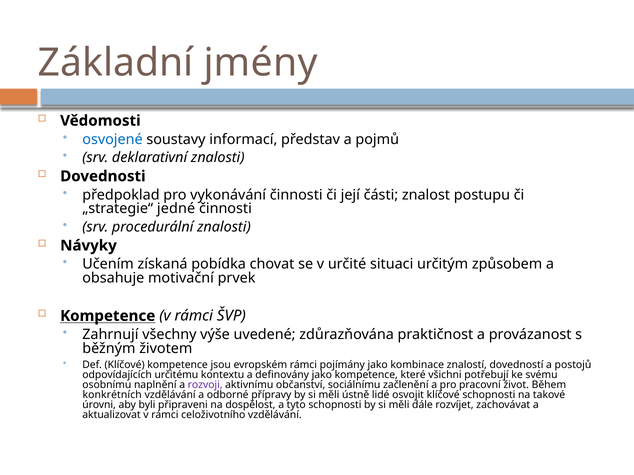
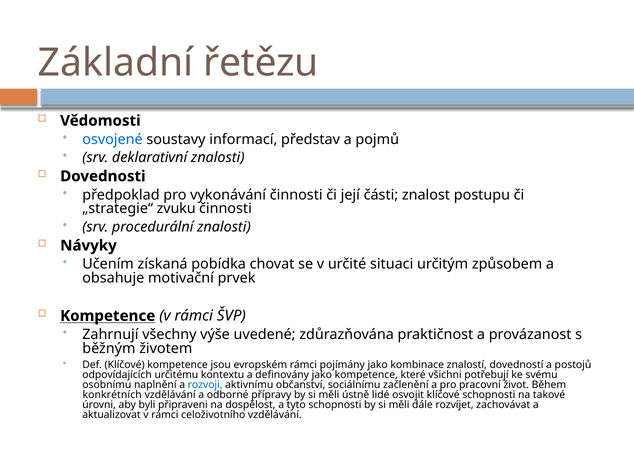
jmény: jmény -> řetězu
jedné: jedné -> zvuku
rozvoji colour: purple -> blue
